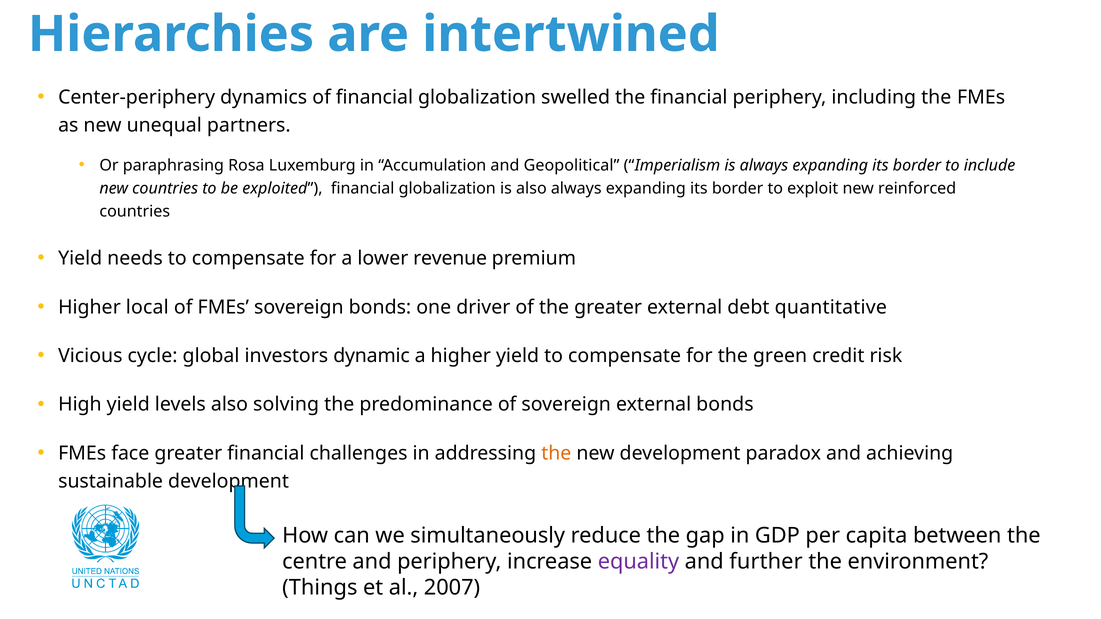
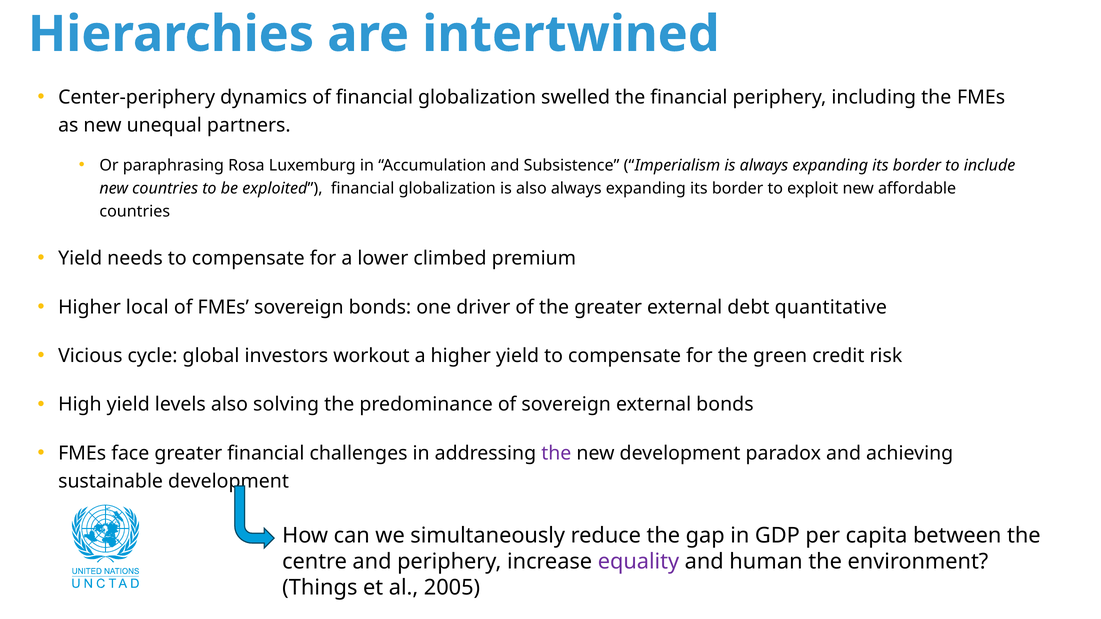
Geopolitical: Geopolitical -> Subsistence
reinforced: reinforced -> affordable
revenue: revenue -> climbed
dynamic: dynamic -> workout
the at (556, 453) colour: orange -> purple
further: further -> human
2007: 2007 -> 2005
